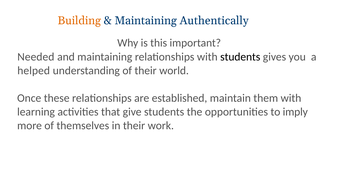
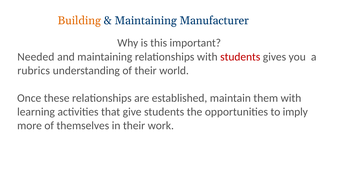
Authentically: Authentically -> Manufacturer
students at (240, 57) colour: black -> red
helped: helped -> rubrics
